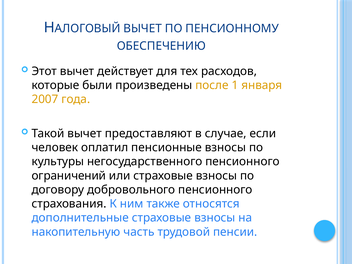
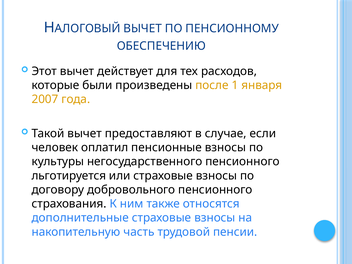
ограничений: ограничений -> льготируется
